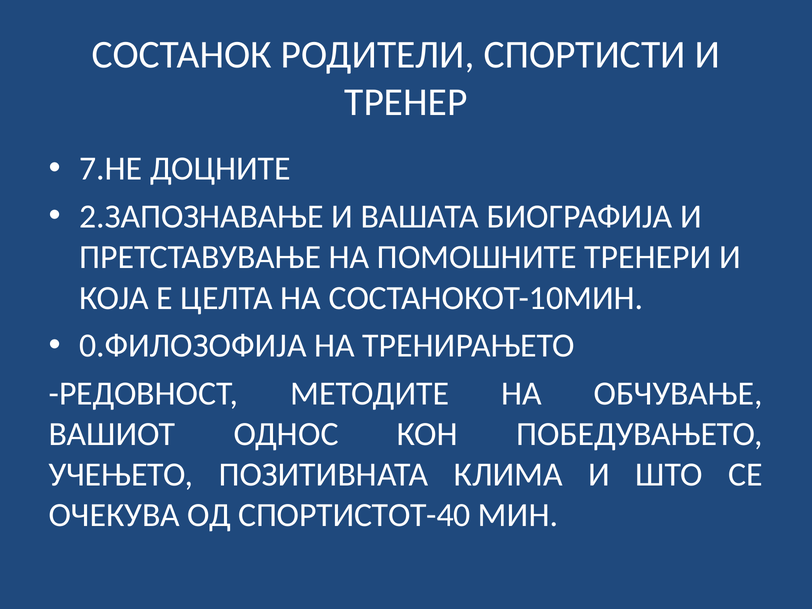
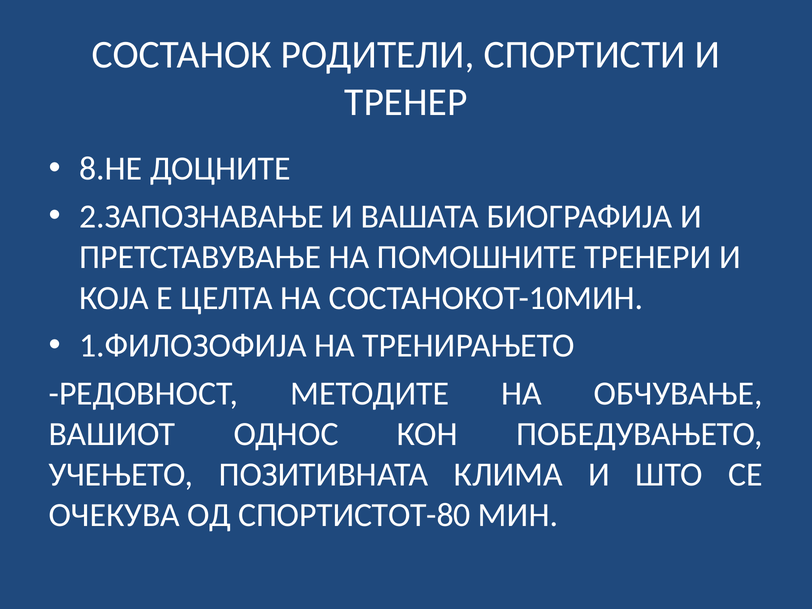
7.НЕ: 7.НЕ -> 8.НЕ
0.ФИЛОЗОФИЈА: 0.ФИЛОЗОФИЈА -> 1.ФИЛОЗОФИЈА
СПОРТИСТОТ-40: СПОРТИСТОТ-40 -> СПОРТИСТОТ-80
